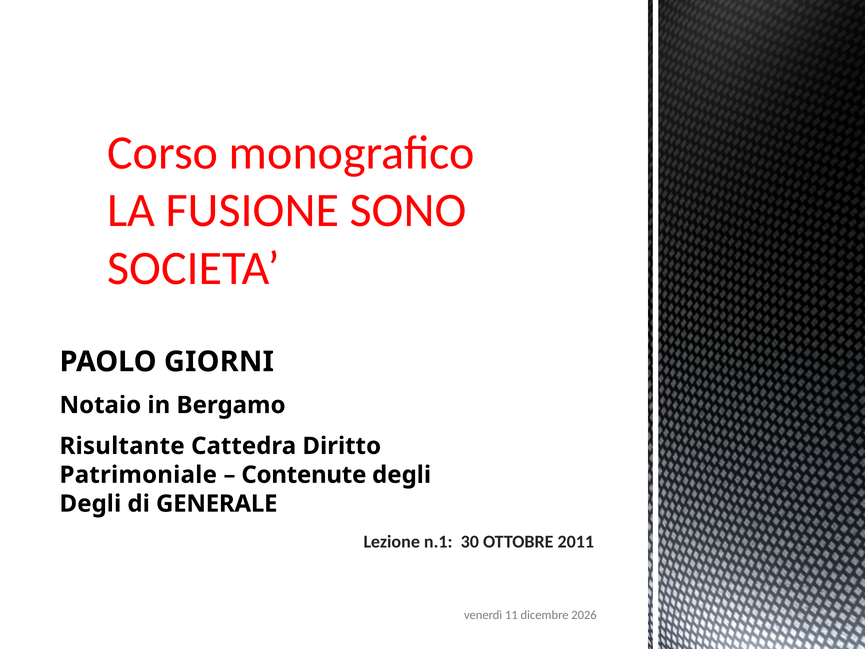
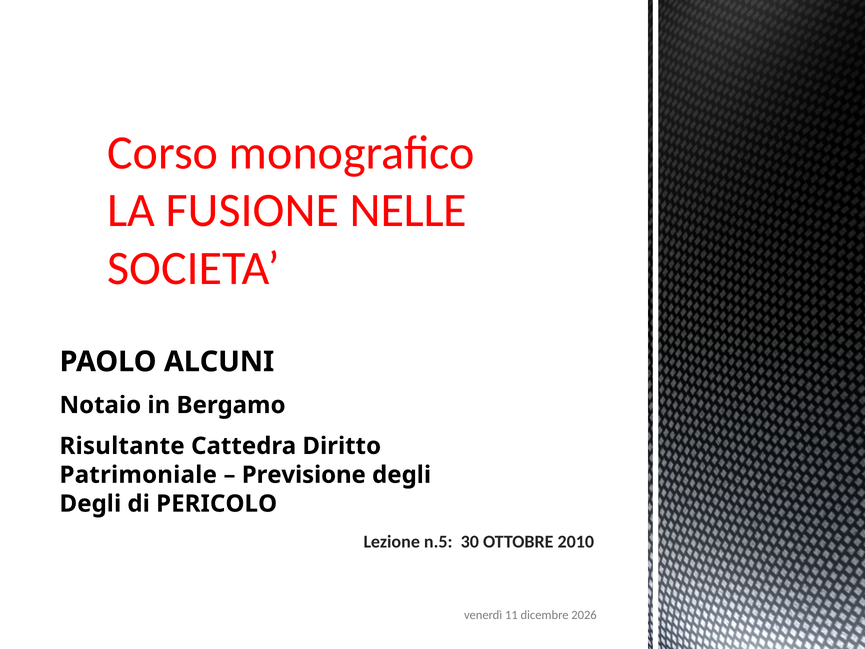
SONO: SONO -> NELLE
GIORNI: GIORNI -> ALCUNI
Contenute: Contenute -> Previsione
GENERALE: GENERALE -> PERICOLO
n.1: n.1 -> n.5
2011: 2011 -> 2010
